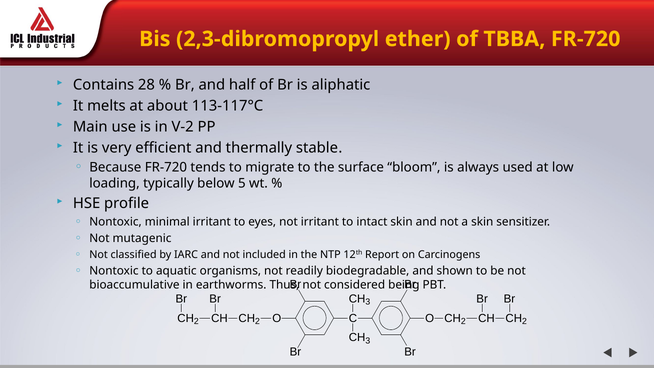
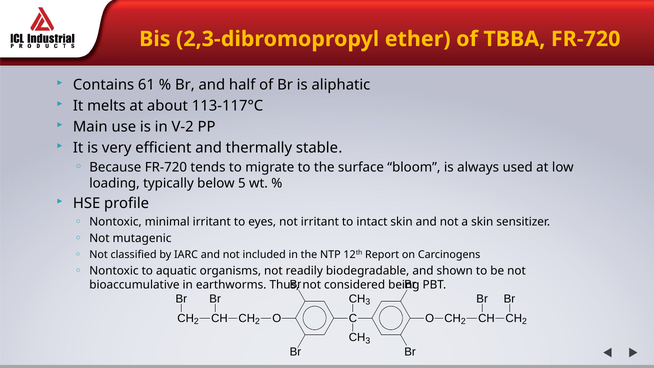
28: 28 -> 61
